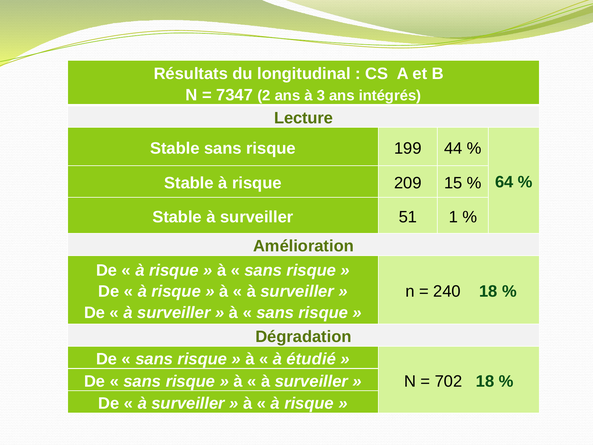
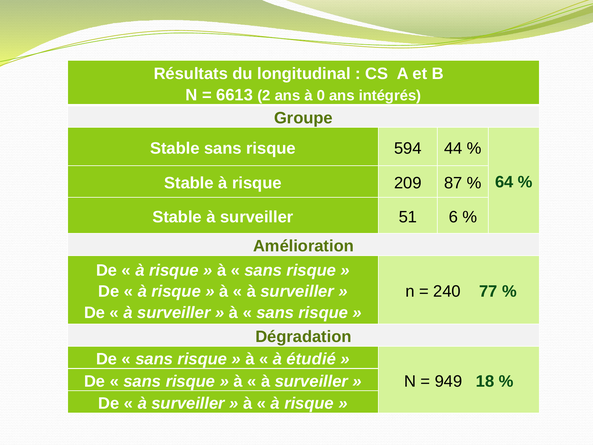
7347: 7347 -> 6613
3: 3 -> 0
Lecture: Lecture -> Groupe
199: 199 -> 594
15: 15 -> 87
1: 1 -> 6
240 18: 18 -> 77
702: 702 -> 949
